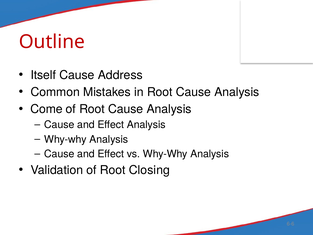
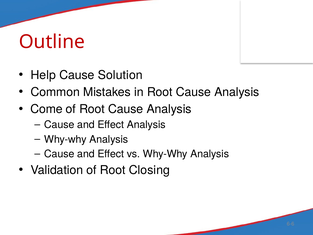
Itself: Itself -> Help
Address: Address -> Solution
